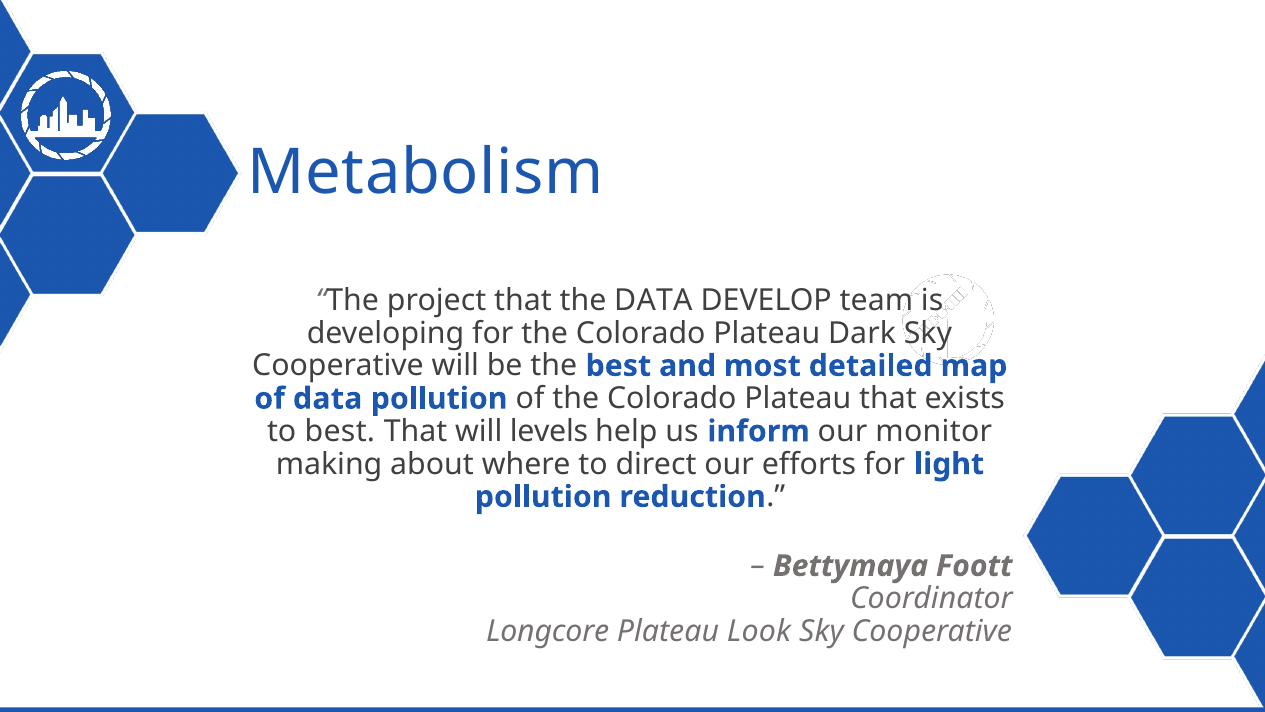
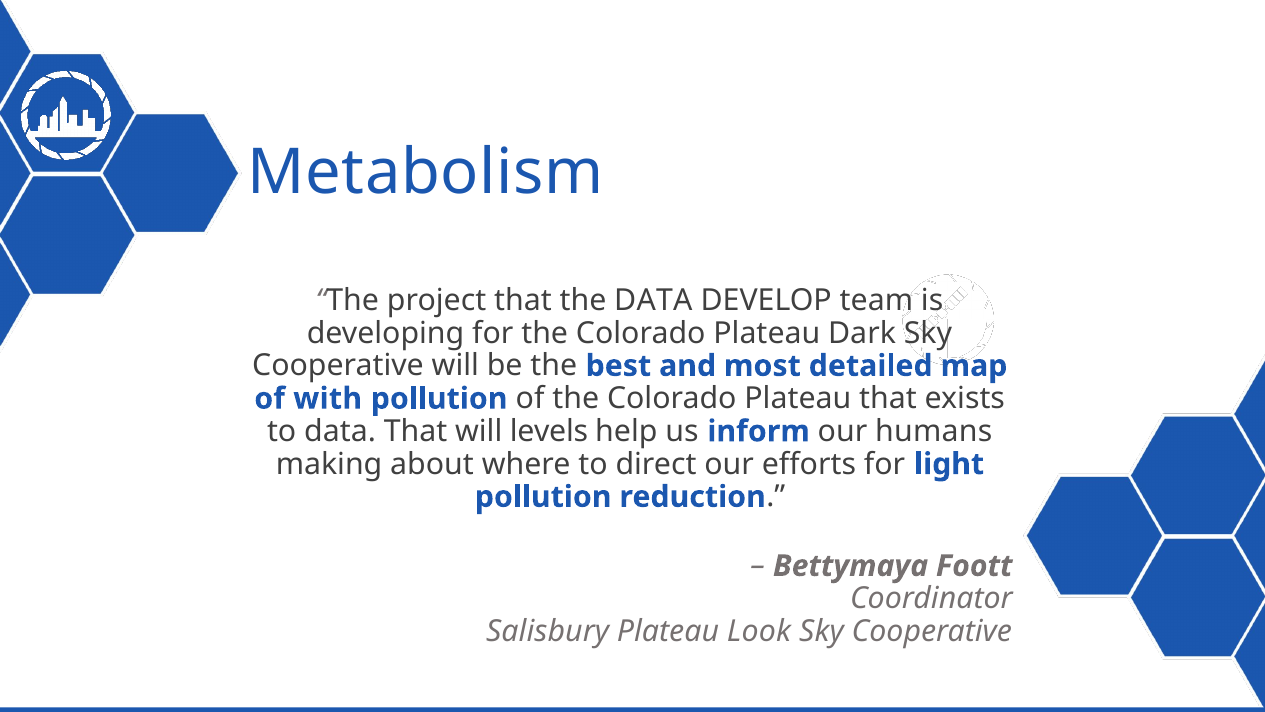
of data: data -> with
to best: best -> data
monitor: monitor -> humans
Longcore: Longcore -> Salisbury
